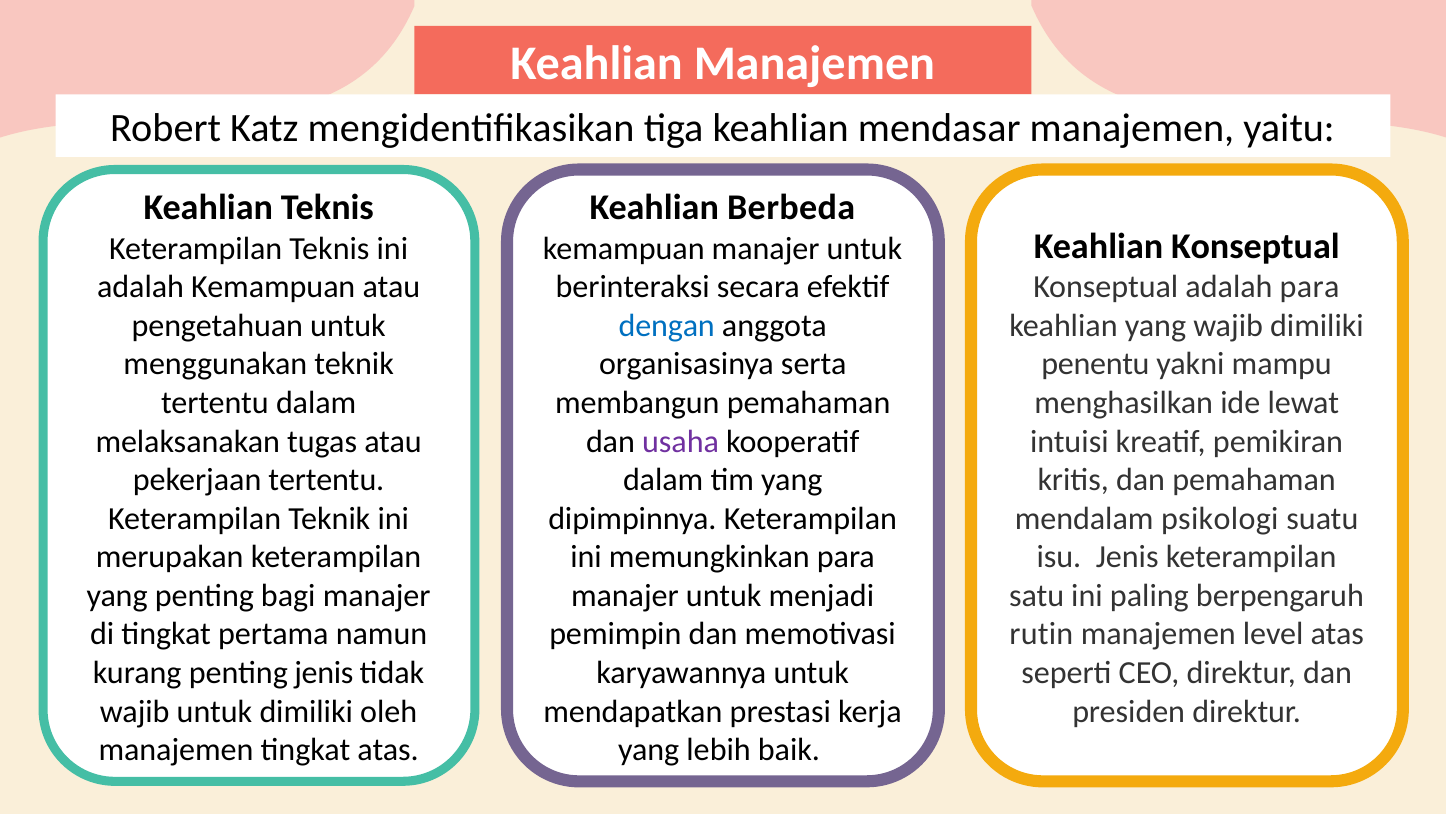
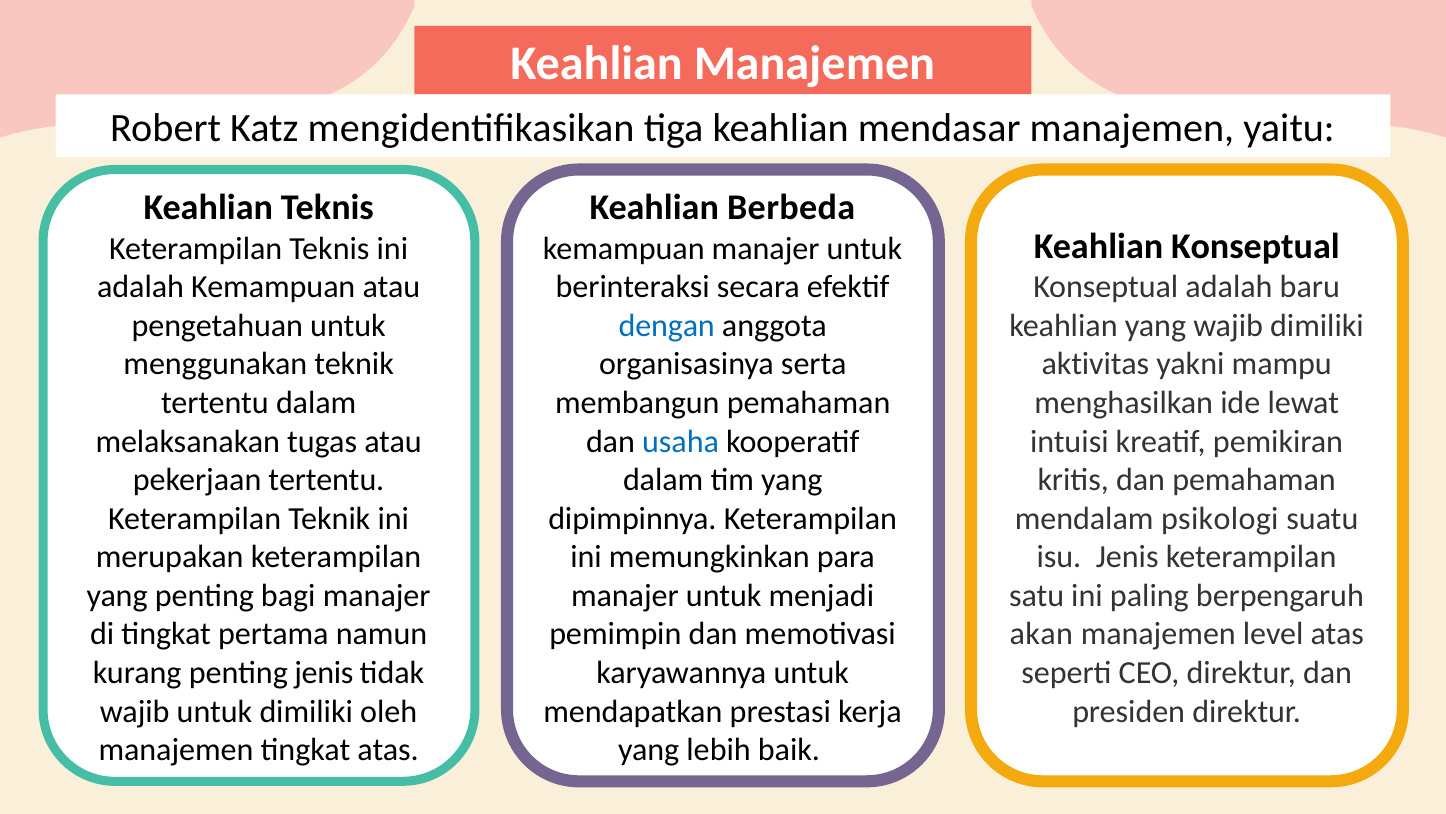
adalah para: para -> baru
penentu: penentu -> aktivitas
usaha colour: purple -> blue
rutin: rutin -> akan
